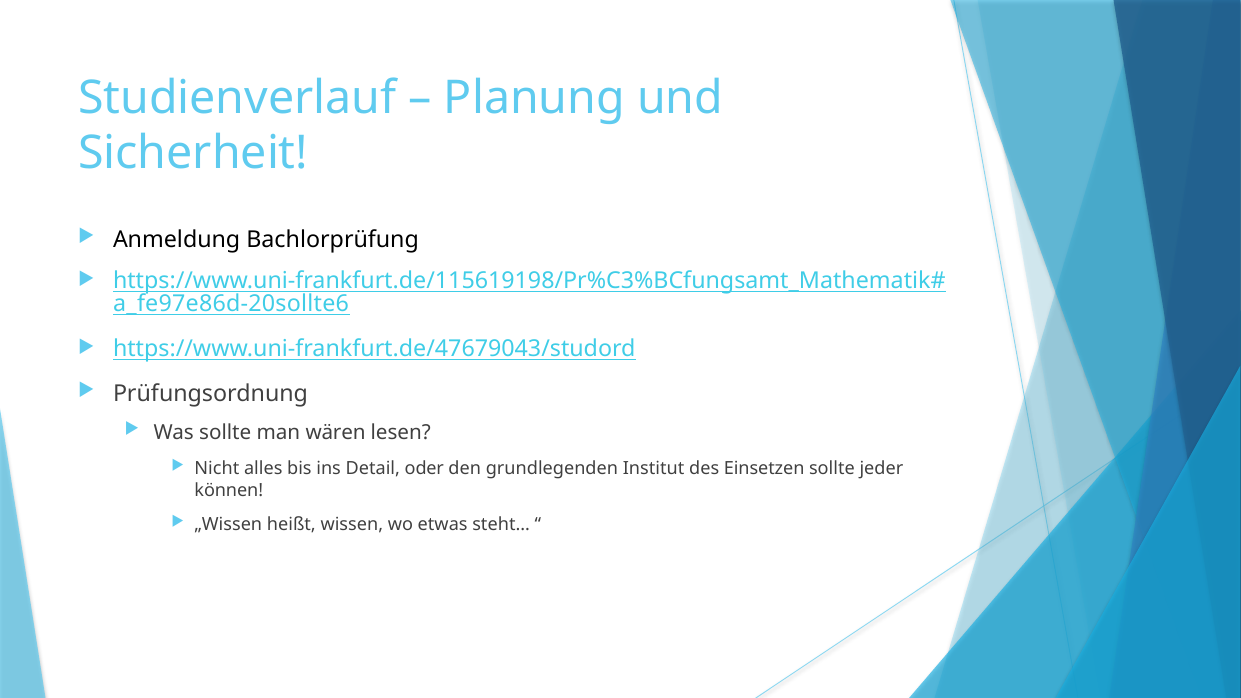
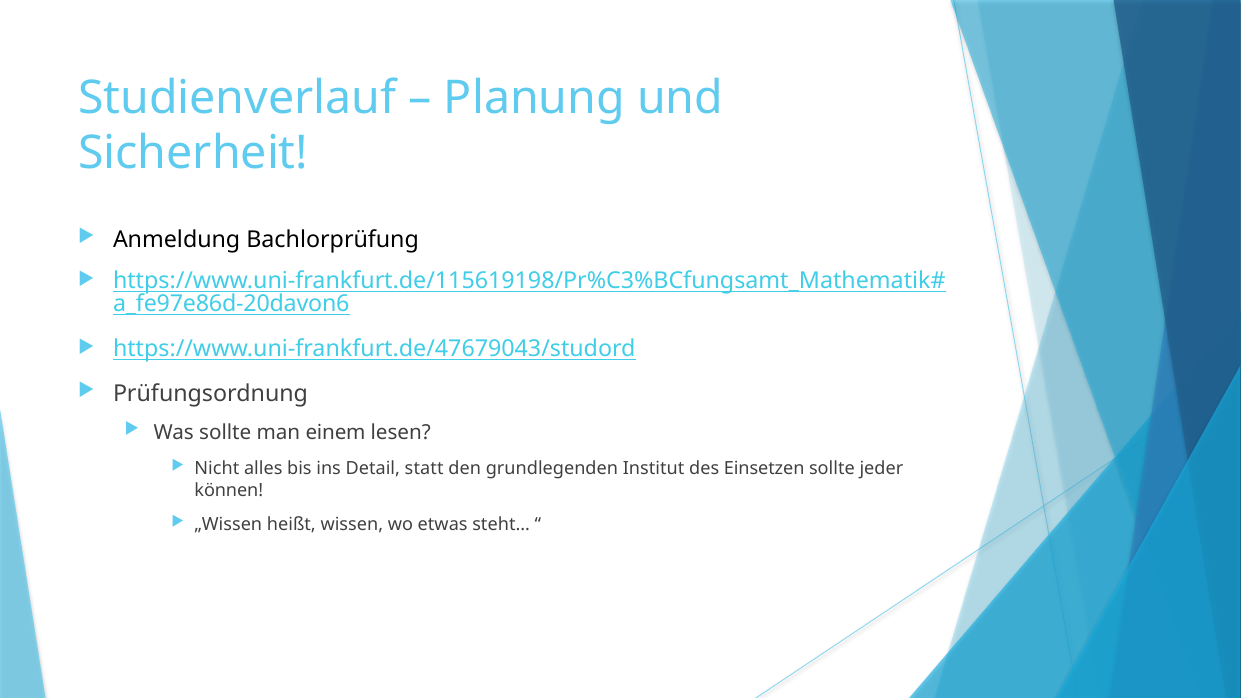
a_fe97e86d-20sollte6: a_fe97e86d-20sollte6 -> a_fe97e86d-20davon6
wären: wären -> einem
oder: oder -> statt
